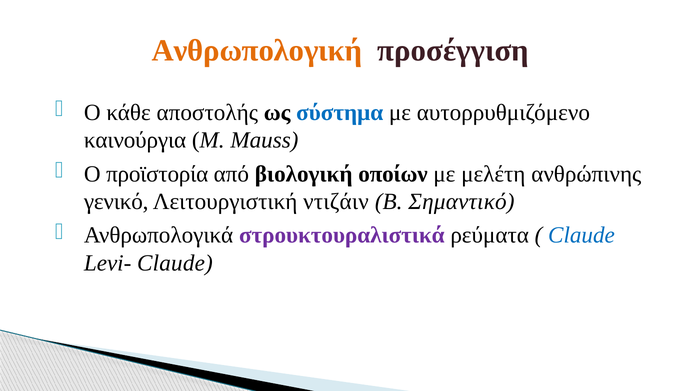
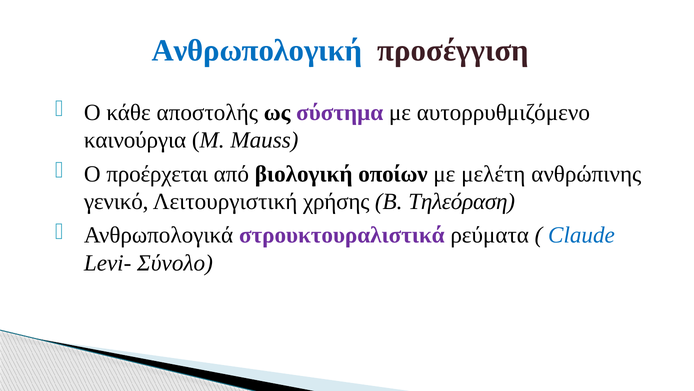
Ανθρωπολογική colour: orange -> blue
σύστημα colour: blue -> purple
προϊστορία: προϊστορία -> προέρχεται
ντιζάιν: ντιζάιν -> χρήσης
Σημαντικό: Σημαντικό -> Τηλεόραση
Levi- Claude: Claude -> Σύνολο
